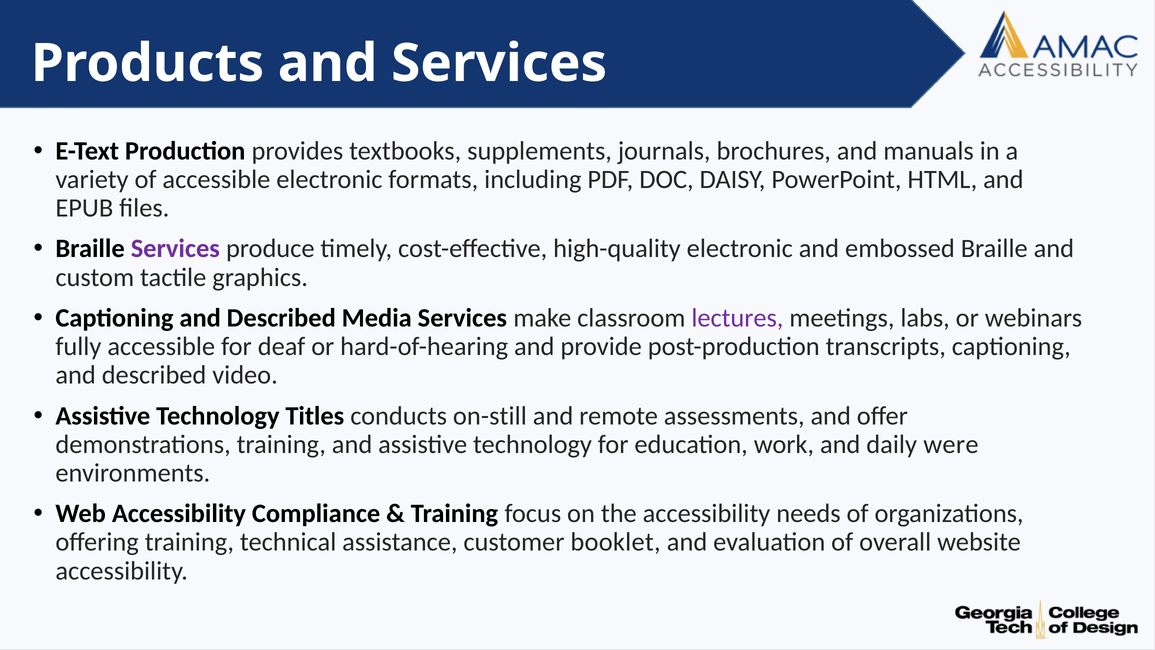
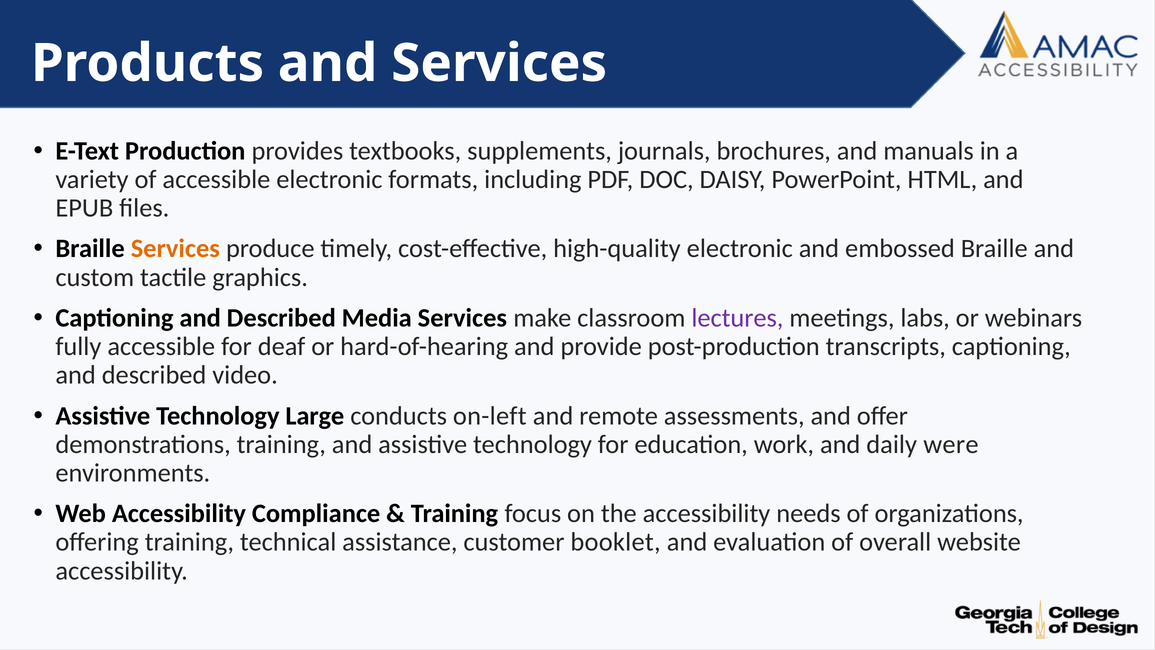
Services at (175, 249) colour: purple -> orange
Titles: Titles -> Large
on-still: on-still -> on-left
